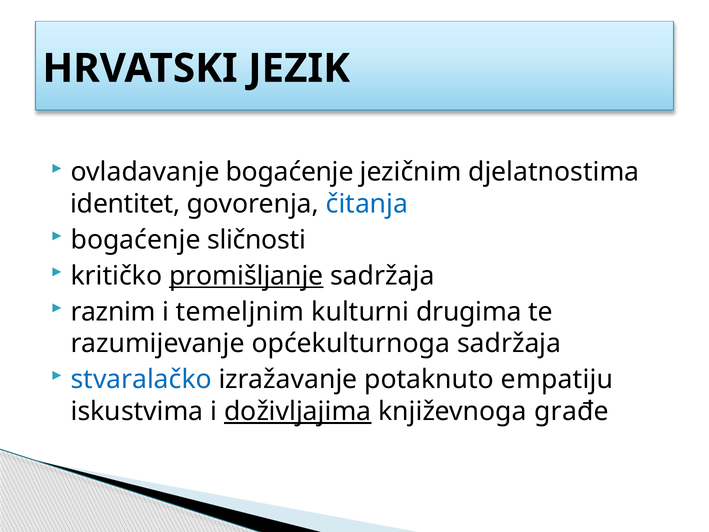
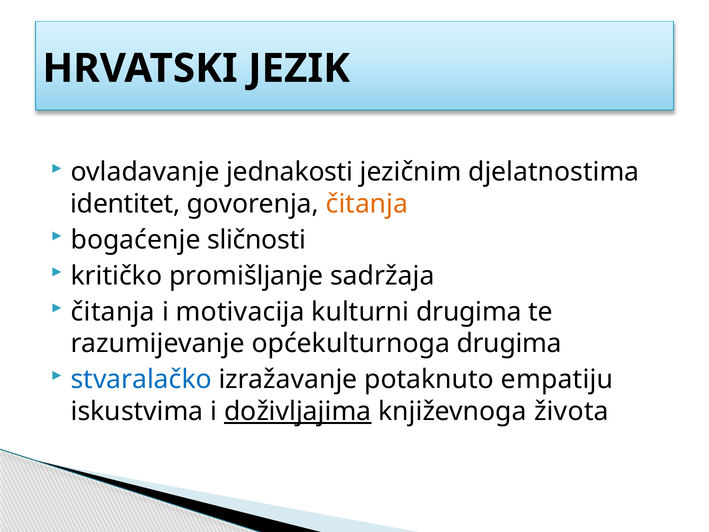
ovladavanje bogaćenje: bogaćenje -> jednakosti
čitanja at (367, 204) colour: blue -> orange
promišljanje underline: present -> none
raznim at (113, 312): raznim -> čitanja
temeljnim: temeljnim -> motivacija
općekulturnoga sadržaja: sadržaja -> drugima
građe: građe -> života
